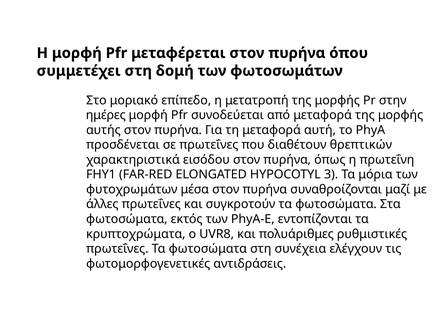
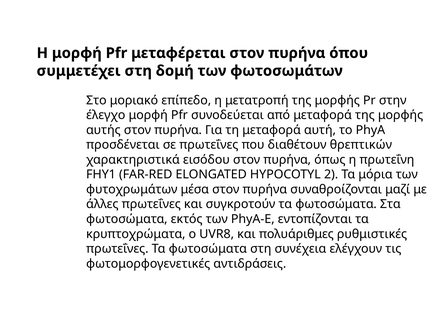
ημέρες: ημέρες -> έλεγχο
3: 3 -> 2
